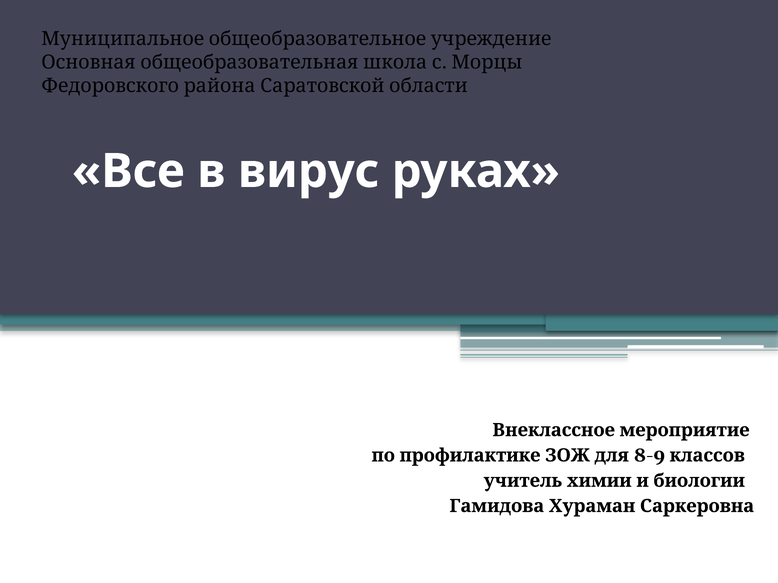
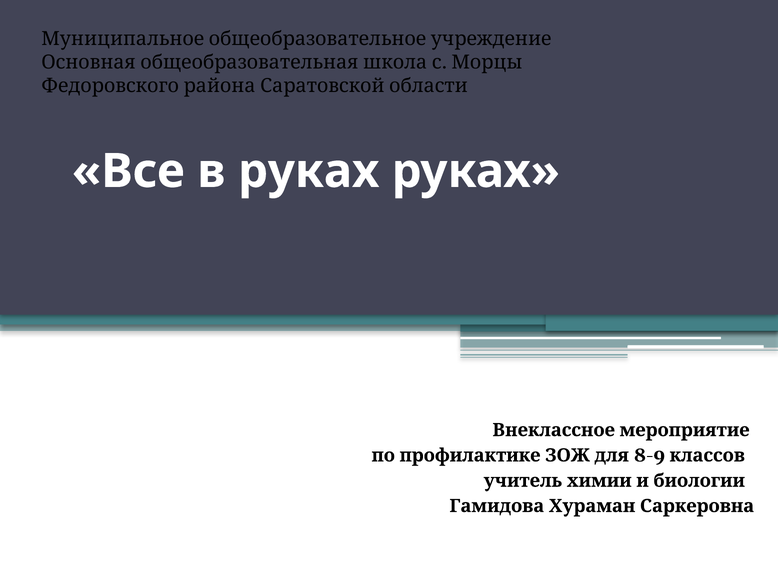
в вирус: вирус -> руках
